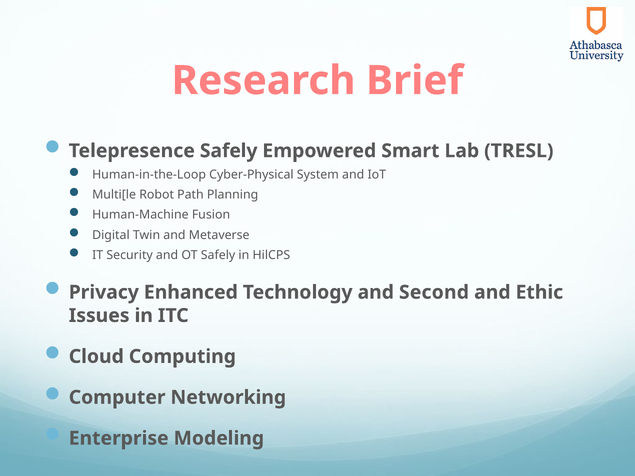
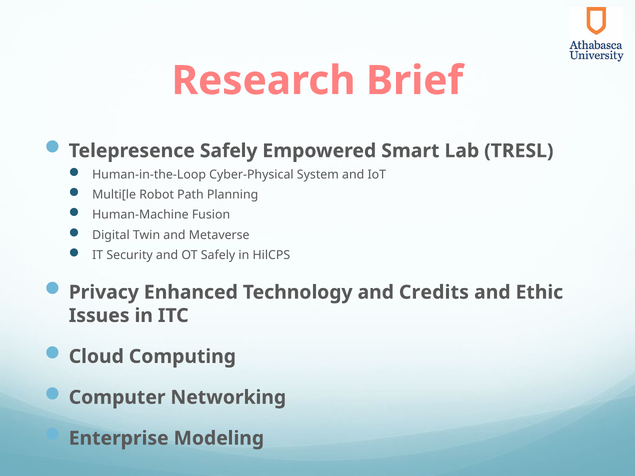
Second: Second -> Credits
